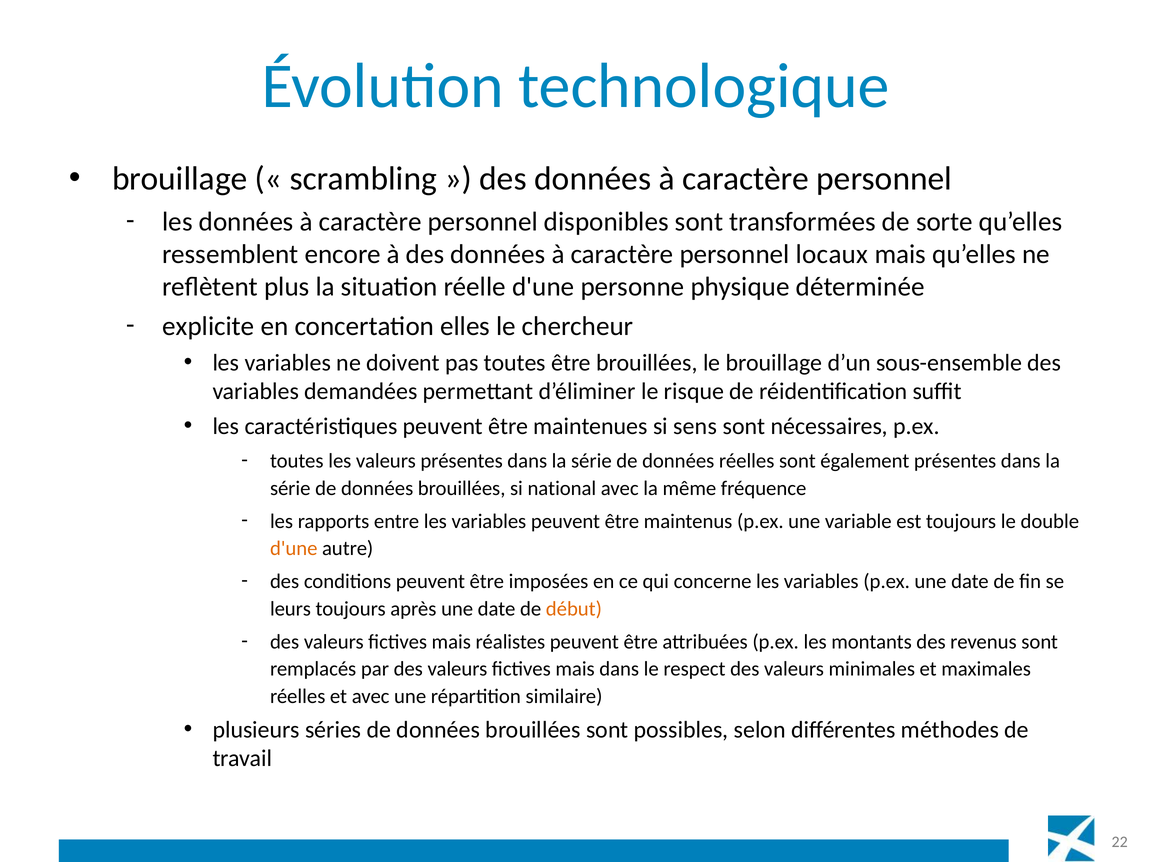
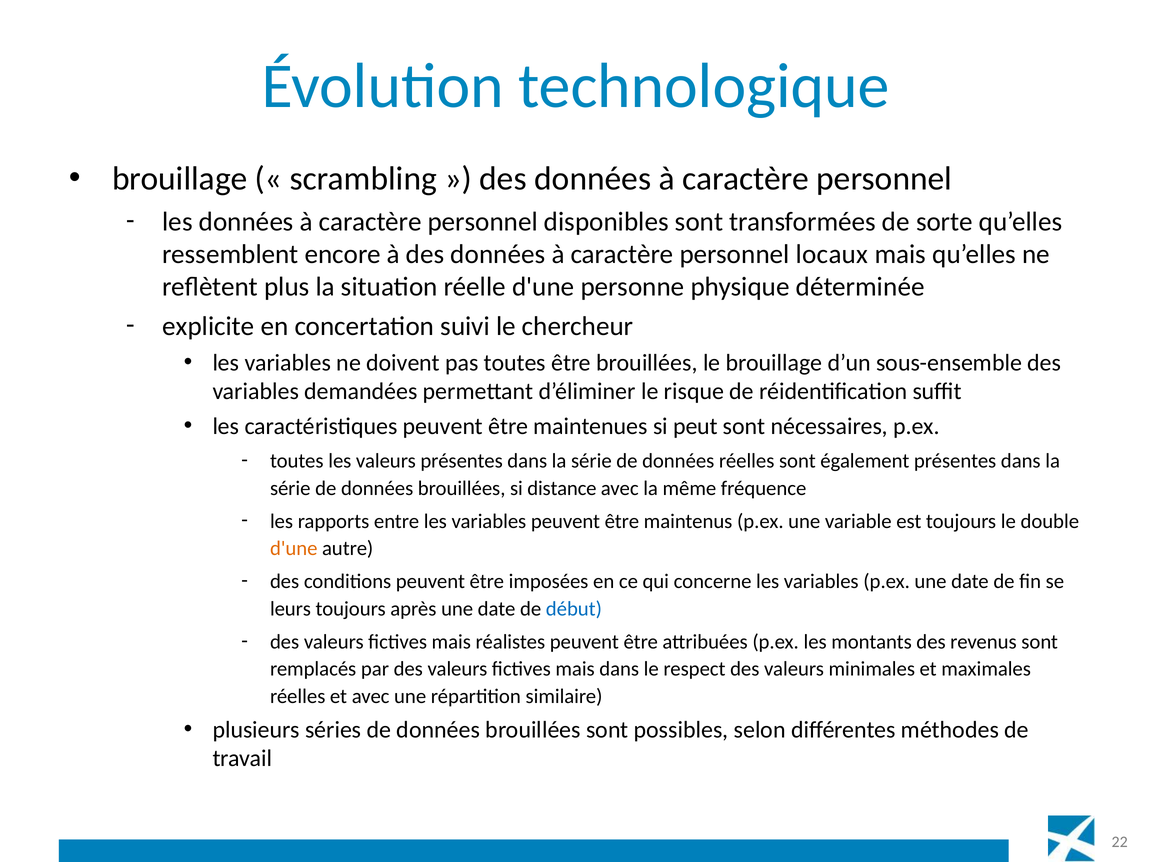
elles: elles -> suivi
sens: sens -> peut
national: national -> distance
début colour: orange -> blue
